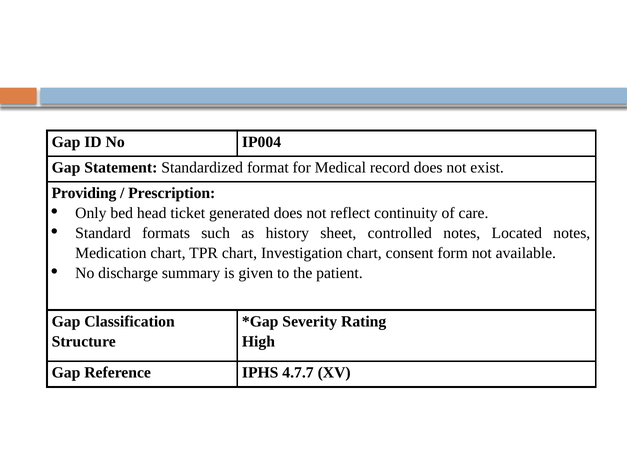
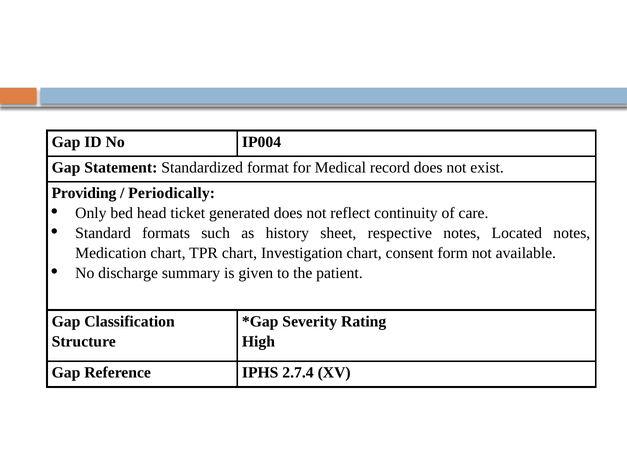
Prescription: Prescription -> Periodically
controlled: controlled -> respective
4.7.7: 4.7.7 -> 2.7.4
